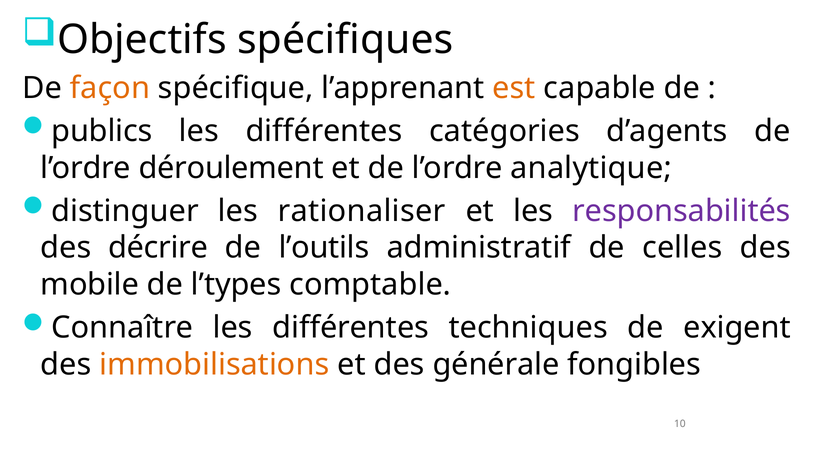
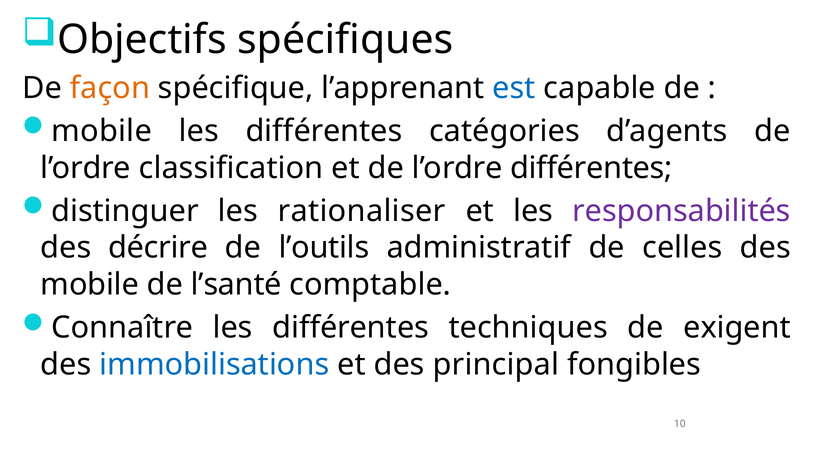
est colour: orange -> blue
publics at (102, 131): publics -> mobile
déroulement: déroulement -> classification
l’ordre analytique: analytique -> différentes
l’types: l’types -> l’santé
immobilisations colour: orange -> blue
générale: générale -> principal
